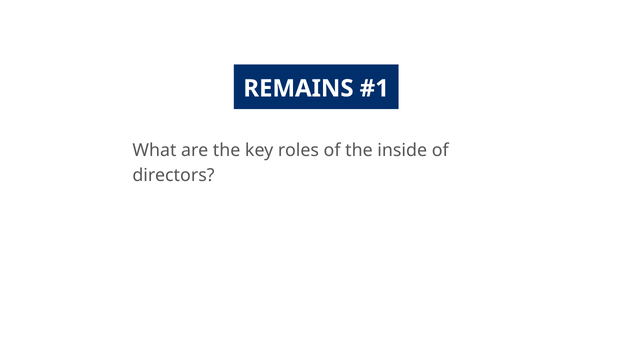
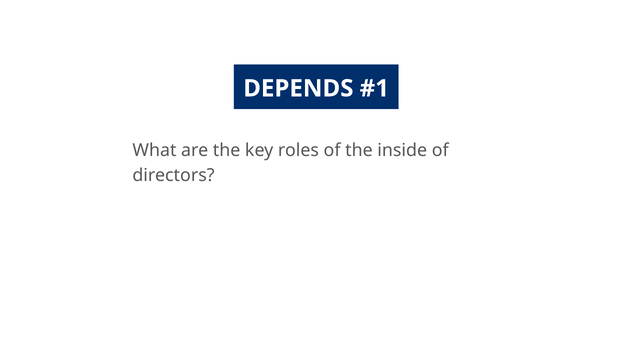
REMAINS: REMAINS -> DEPENDS
